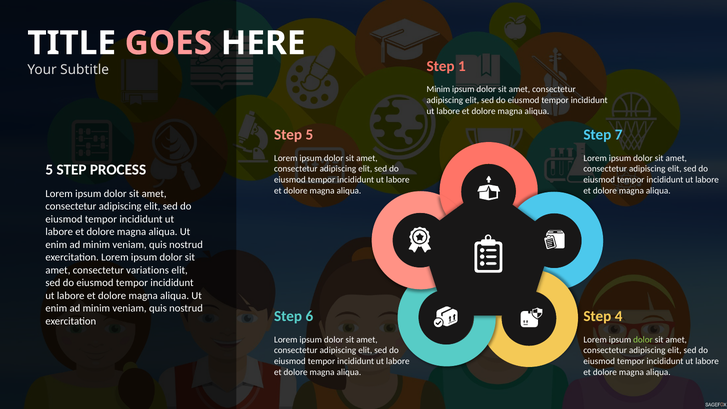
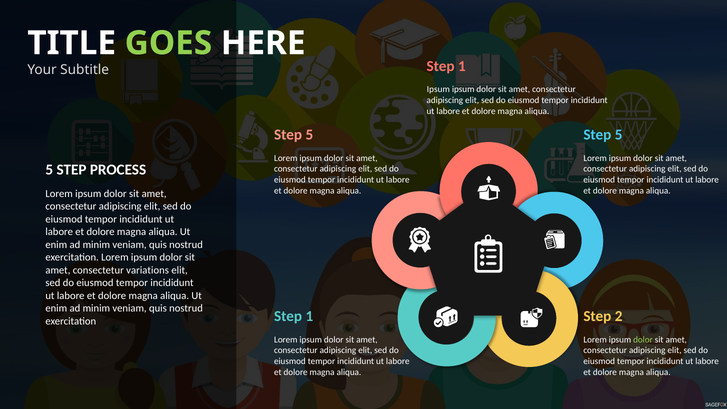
GOES colour: pink -> light green
Minim at (438, 89): Minim -> Ipsum
7 at (619, 135): 7 -> 5
6 at (309, 316): 6 -> 1
4: 4 -> 2
